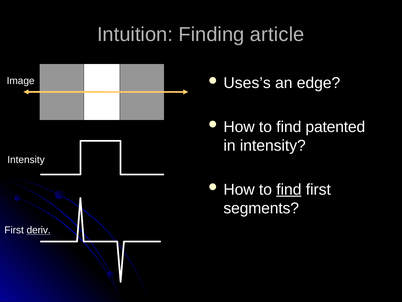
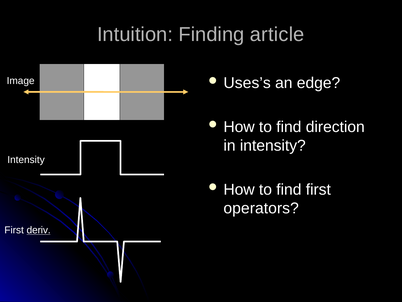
patented: patented -> direction
find at (289, 189) underline: present -> none
segments: segments -> operators
